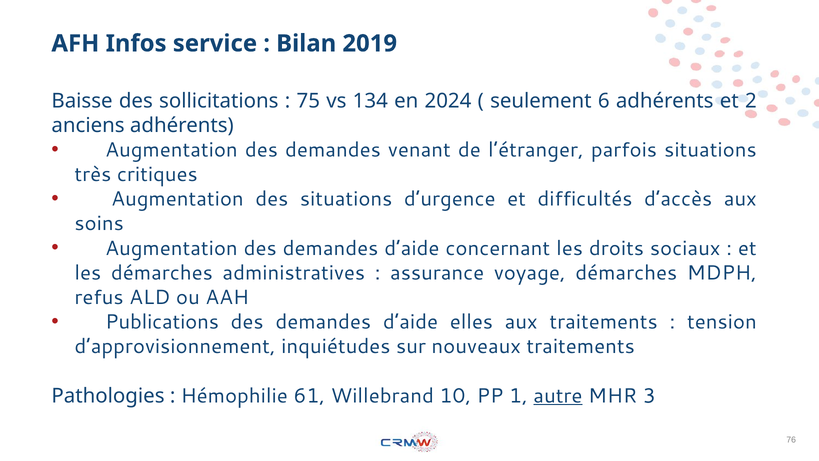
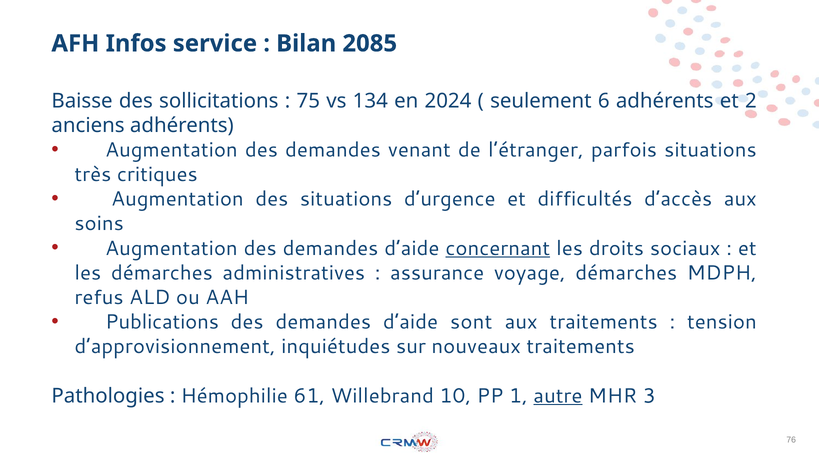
2019: 2019 -> 2085
concernant underline: none -> present
elles: elles -> sont
